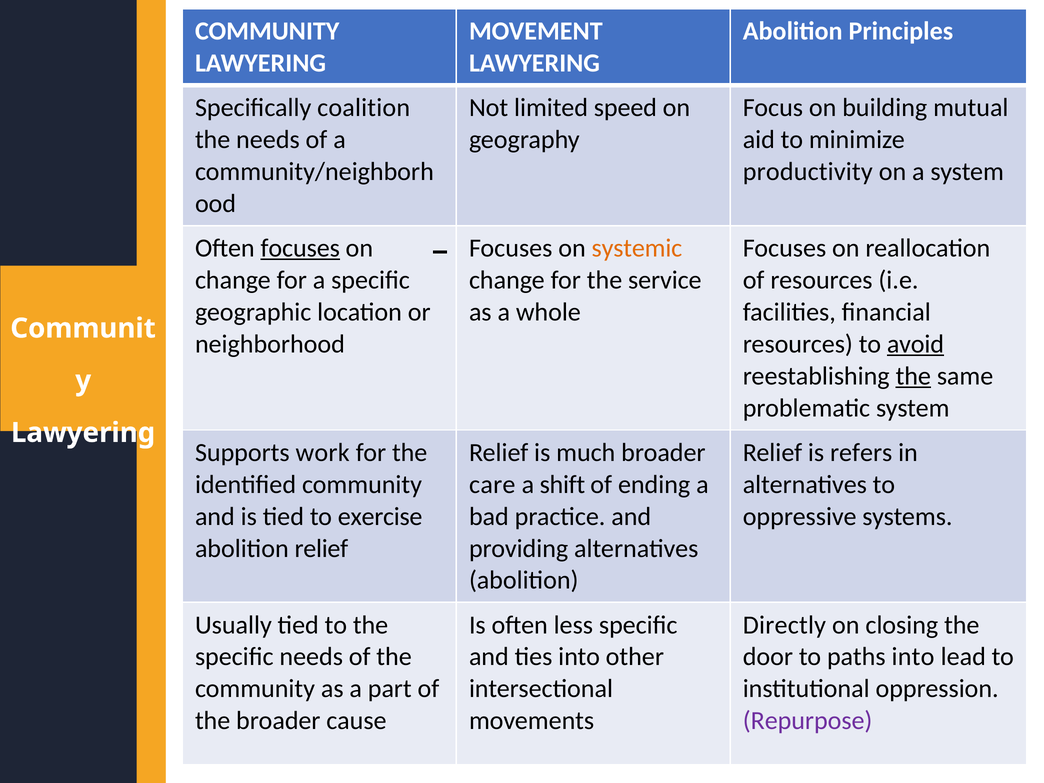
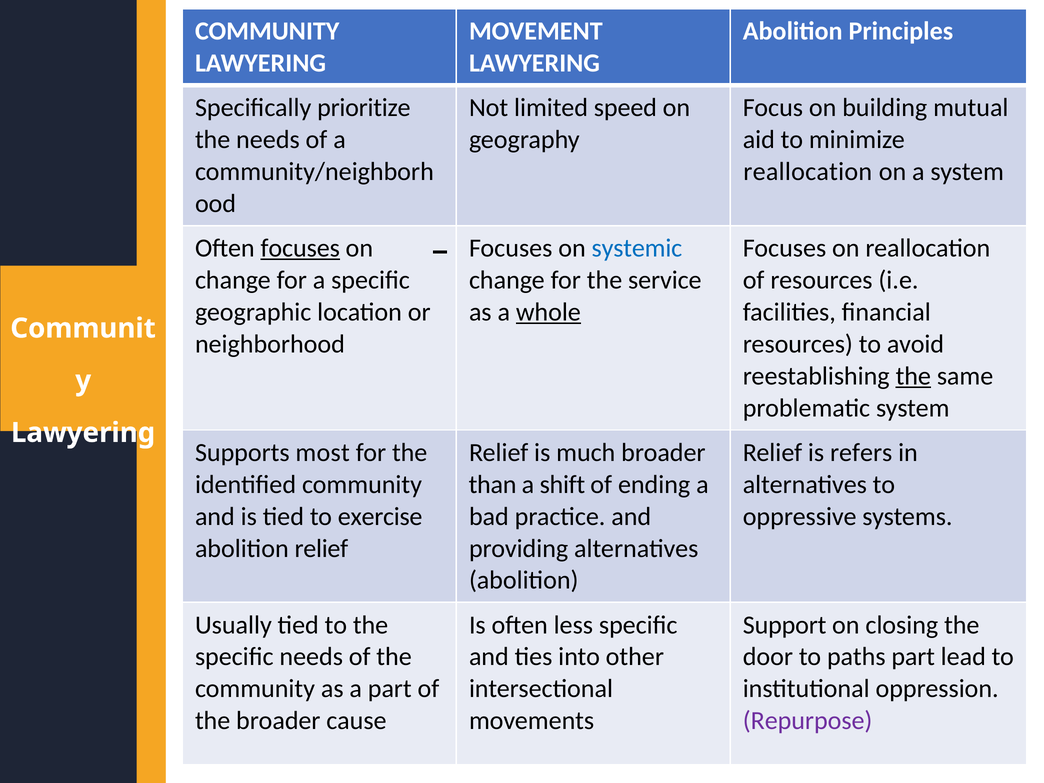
coalition: coalition -> prioritize
productivity at (808, 172): productivity -> reallocation
systemic colour: orange -> blue
whole underline: none -> present
avoid underline: present -> none
work: work -> most
care: care -> than
Directly: Directly -> Support
paths into: into -> part
